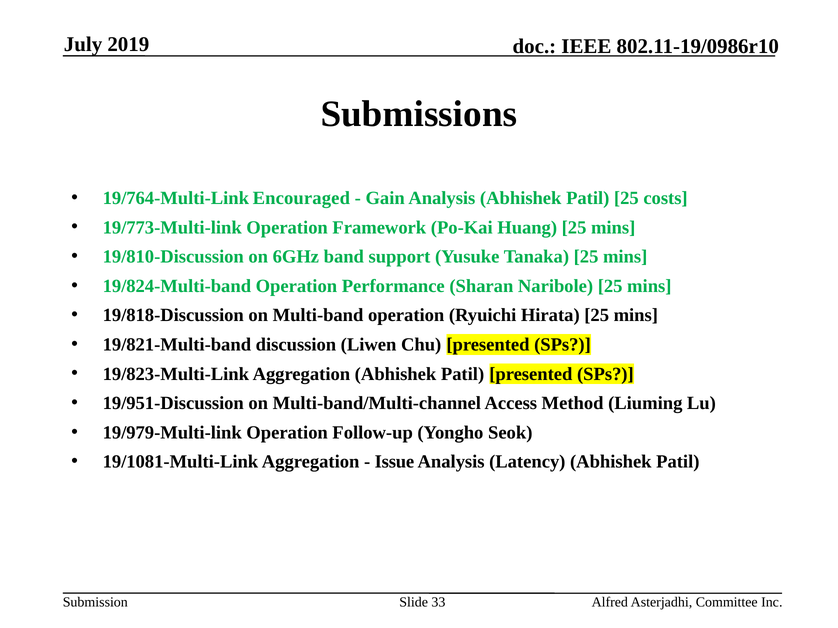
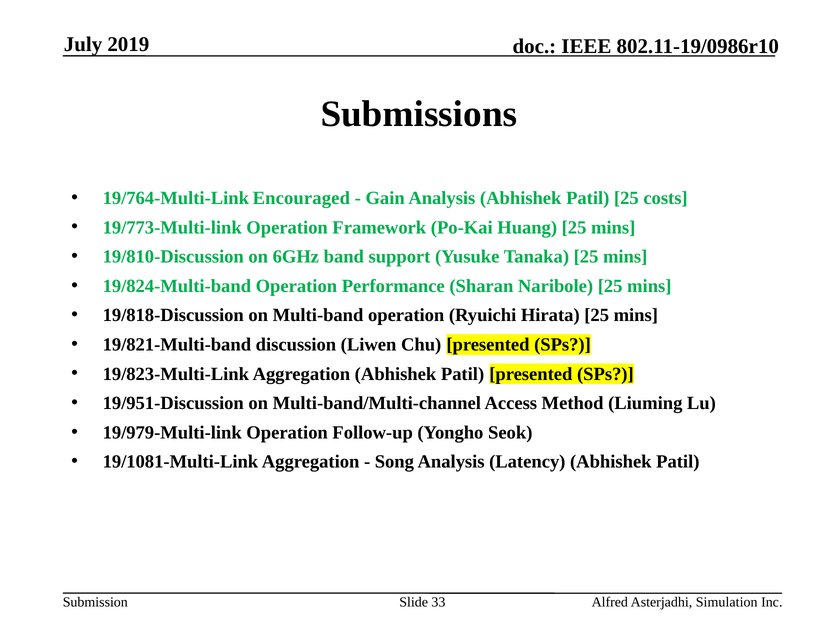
Issue: Issue -> Song
Committee: Committee -> Simulation
